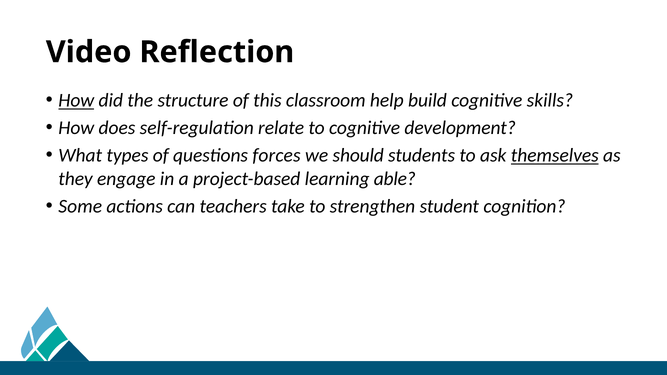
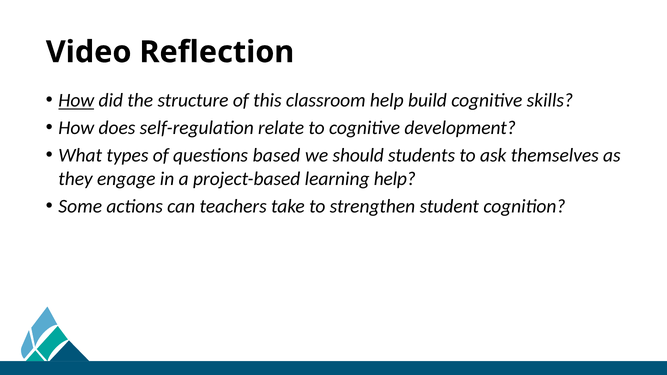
forces: forces -> based
themselves underline: present -> none
learning able: able -> help
